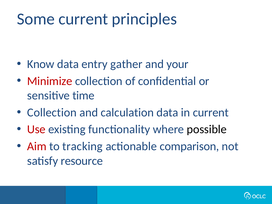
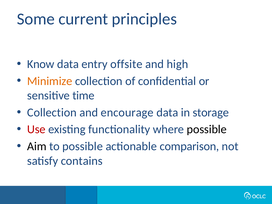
gather: gather -> offsite
your: your -> high
Minimize colour: red -> orange
calculation: calculation -> encourage
in current: current -> storage
Aim colour: red -> black
to tracking: tracking -> possible
resource: resource -> contains
